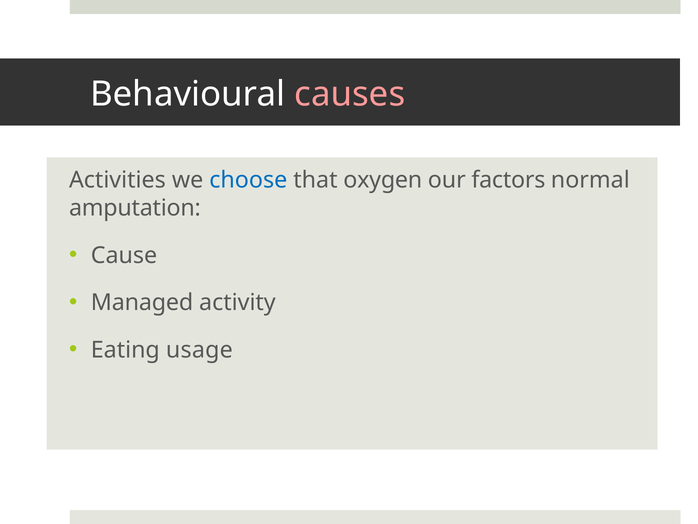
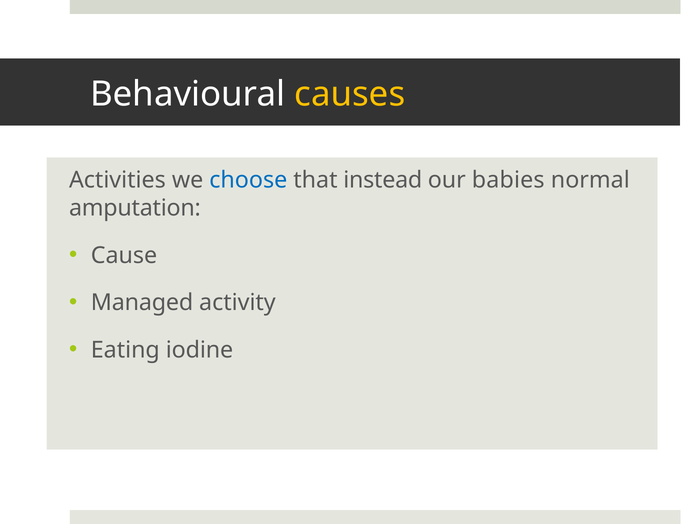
causes colour: pink -> yellow
oxygen: oxygen -> instead
factors: factors -> babies
usage: usage -> iodine
